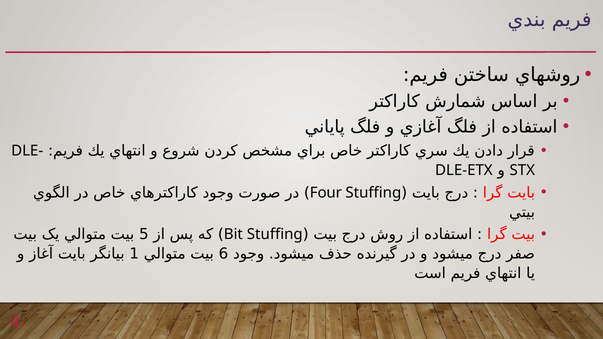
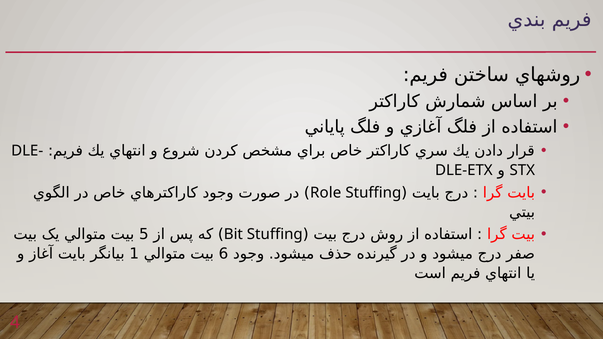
Four: Four -> Role
